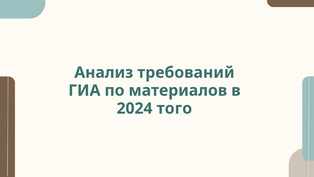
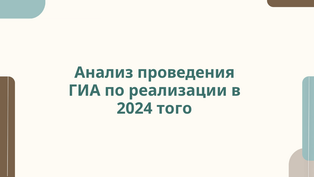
требований: требований -> проведения
материалов: материалов -> реализации
